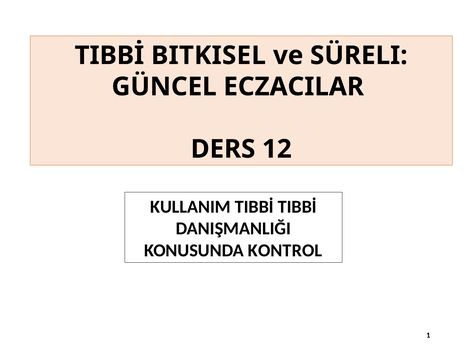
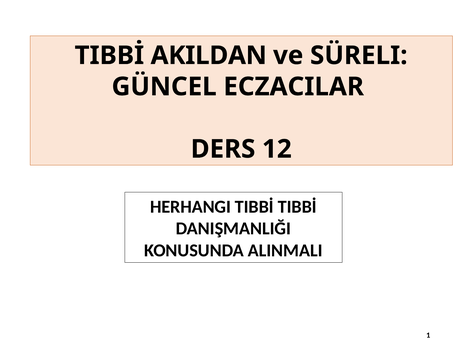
BITKISEL: BITKISEL -> AKILDAN
KULLANIM: KULLANIM -> HERHANGI
KONTROL: KONTROL -> ALINMALI
